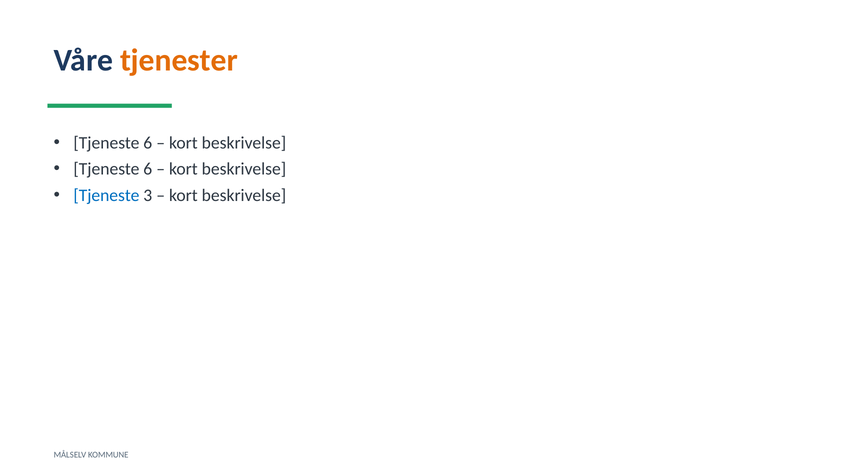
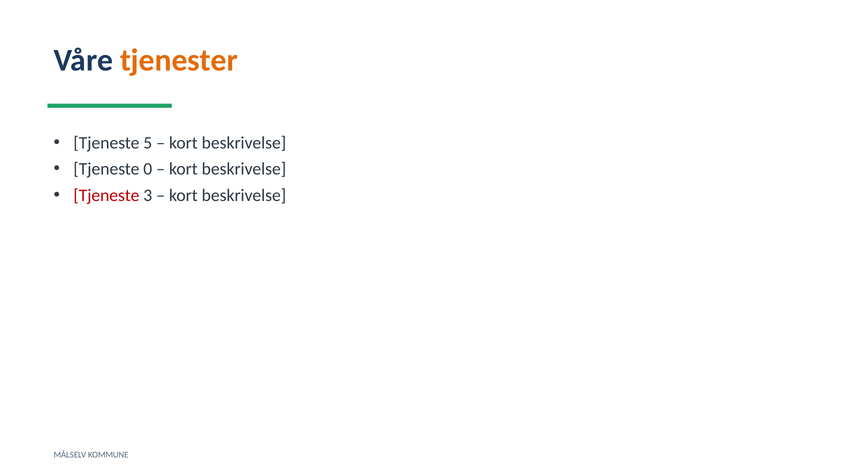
6 at (148, 143): 6 -> 5
6 at (148, 169): 6 -> 0
Tjeneste at (106, 195) colour: blue -> red
